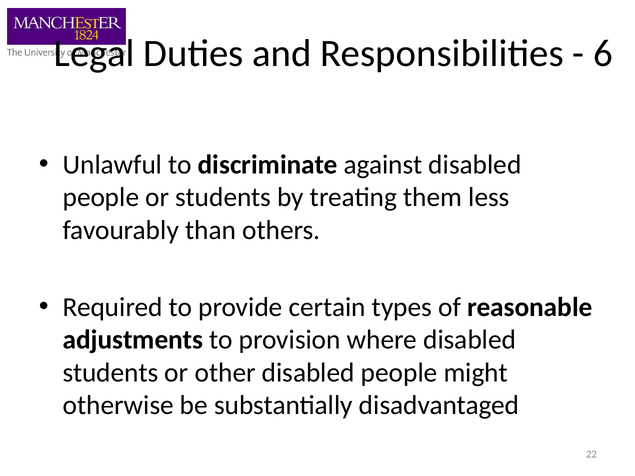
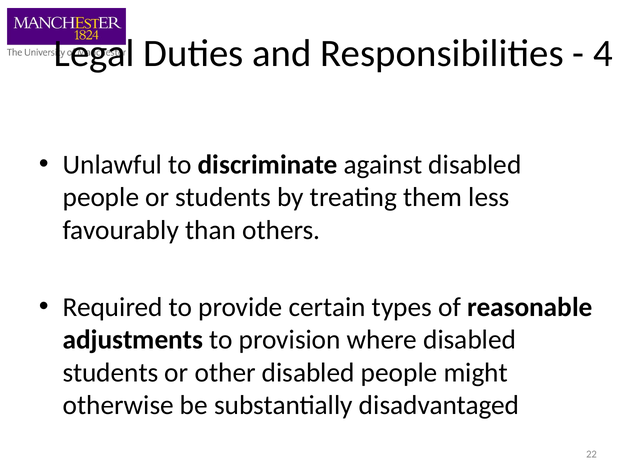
6: 6 -> 4
